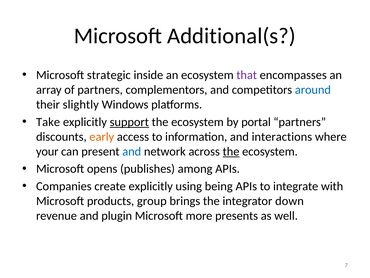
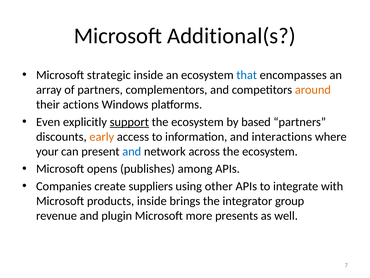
that colour: purple -> blue
around colour: blue -> orange
slightly: slightly -> actions
Take: Take -> Even
portal: portal -> based
the at (231, 151) underline: present -> none
create explicitly: explicitly -> suppliers
being: being -> other
products group: group -> inside
down: down -> group
